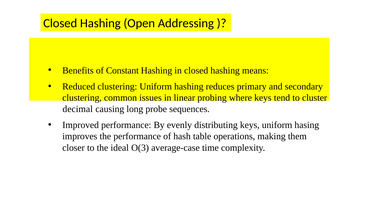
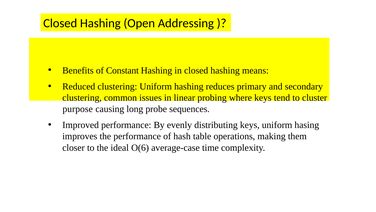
decimal: decimal -> purpose
O(3: O(3 -> O(6
